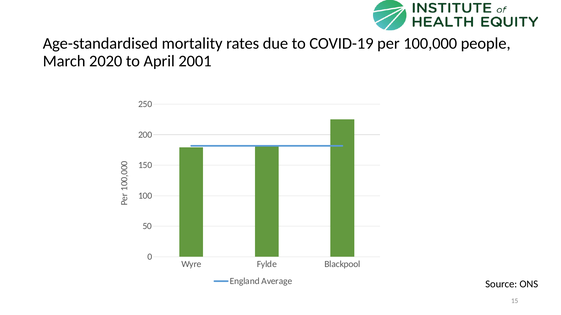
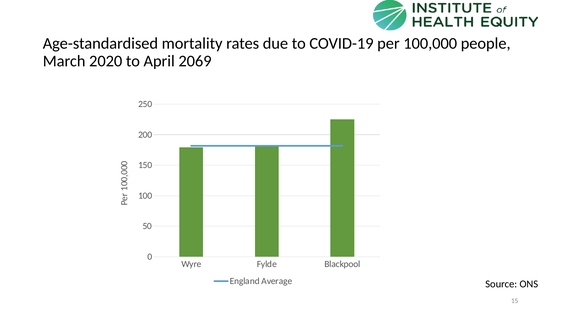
2001: 2001 -> 2069
